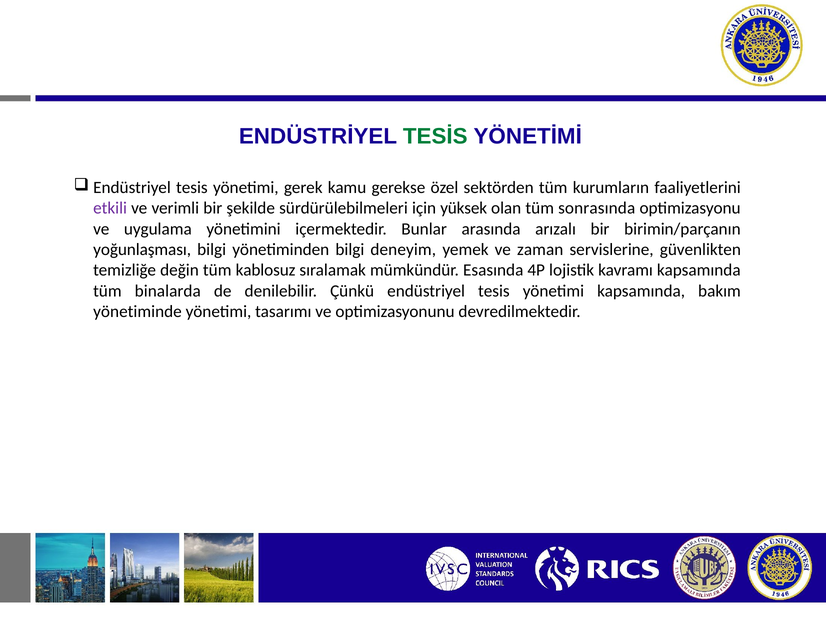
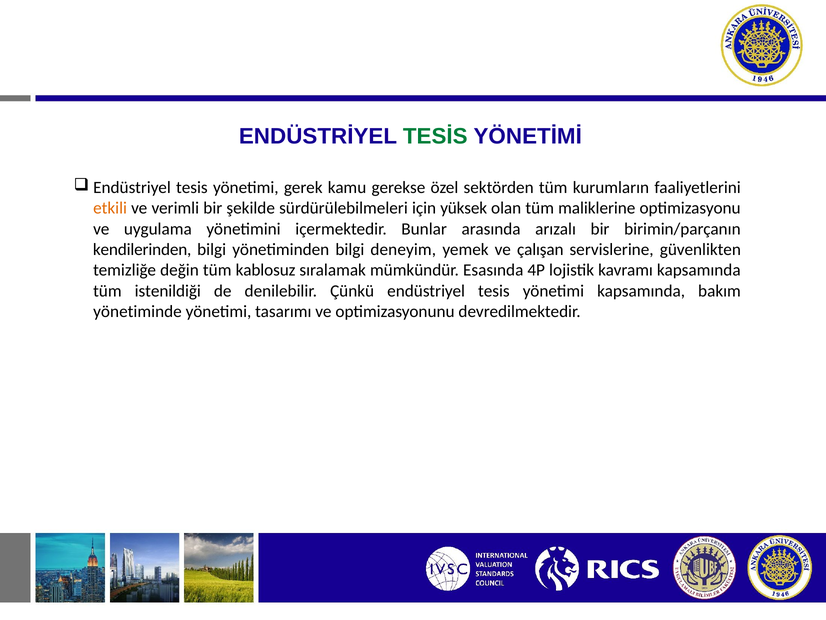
etkili colour: purple -> orange
sonrasında: sonrasında -> maliklerine
yoğunlaşması: yoğunlaşması -> kendilerinden
zaman: zaman -> çalışan
binalarda: binalarda -> istenildiği
